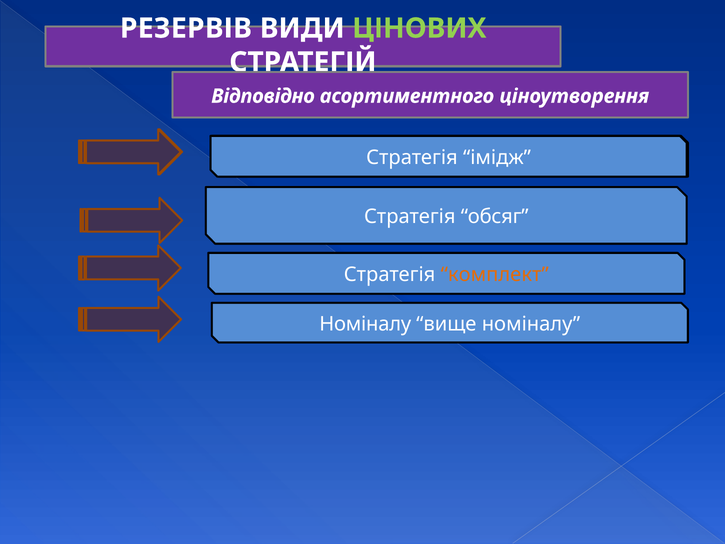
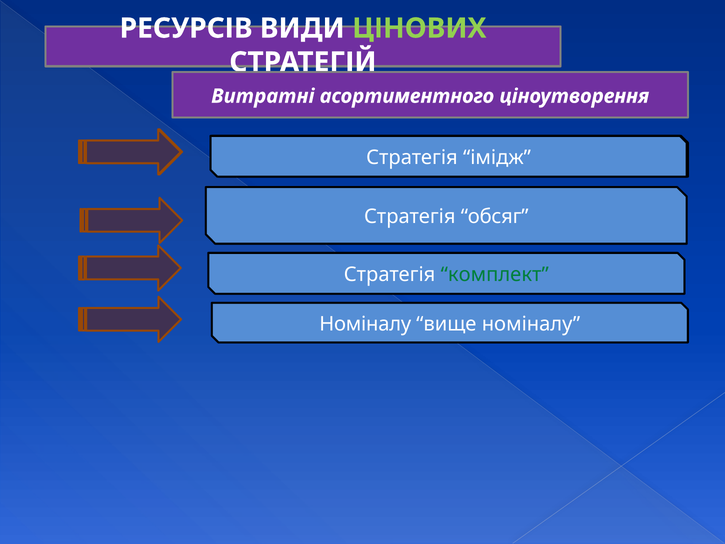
РЕЗЕРВІВ: РЕЗЕРВІВ -> РЕСУРСІВ
Відповідно: Відповідно -> Витратні
комплект colour: orange -> green
